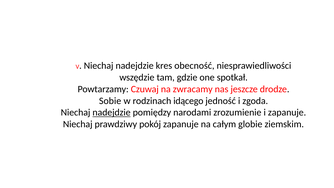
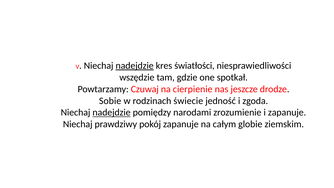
nadejdzie at (135, 66) underline: none -> present
obecność: obecność -> światłości
zwracamy: zwracamy -> cierpienie
idącego: idącego -> świecie
